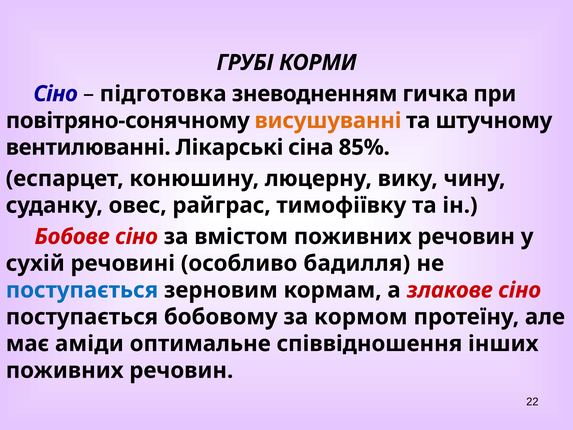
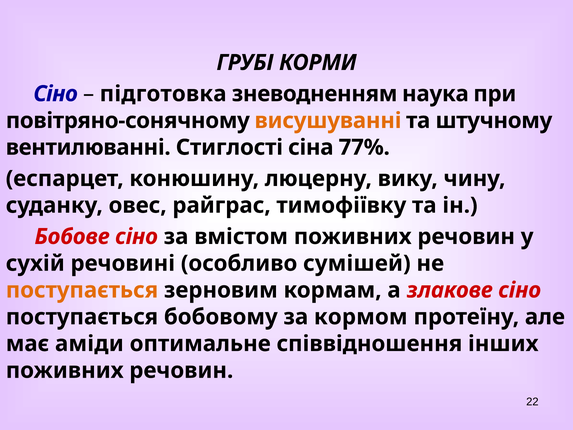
гичка: гичка -> наука
Лікарські: Лікарські -> Стиглості
85%: 85% -> 77%
бадилля: бадилля -> сумішей
поступається at (82, 290) colour: blue -> orange
